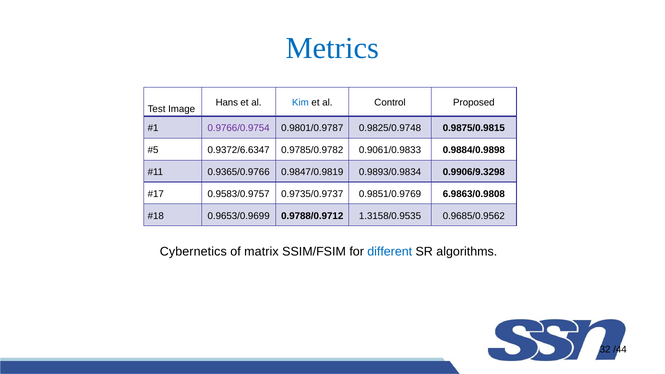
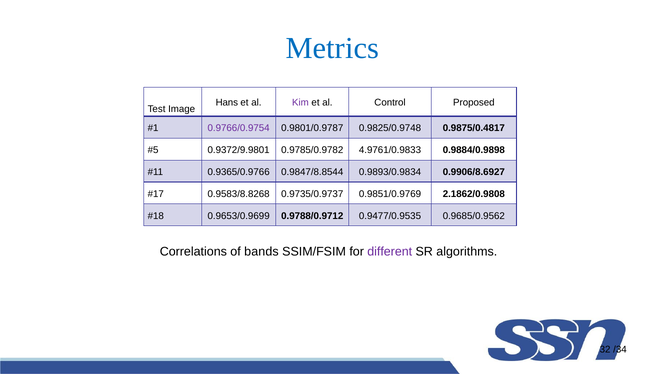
Kim colour: blue -> purple
0.9875/0.9815: 0.9875/0.9815 -> 0.9875/0.4817
0.9372/6.6347: 0.9372/6.6347 -> 0.9372/9.9801
0.9061/0.9833: 0.9061/0.9833 -> 4.9761/0.9833
0.9847/0.9819: 0.9847/0.9819 -> 0.9847/8.8544
0.9906/9.3298: 0.9906/9.3298 -> 0.9906/8.6927
0.9583/0.9757: 0.9583/0.9757 -> 0.9583/8.8268
6.9863/0.9808: 6.9863/0.9808 -> 2.1862/0.9808
1.3158/0.9535: 1.3158/0.9535 -> 0.9477/0.9535
Cybernetics: Cybernetics -> Correlations
matrix: matrix -> bands
different colour: blue -> purple
/44: /44 -> /34
